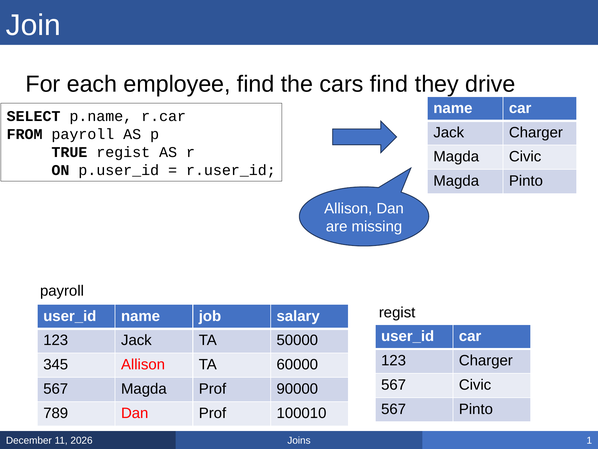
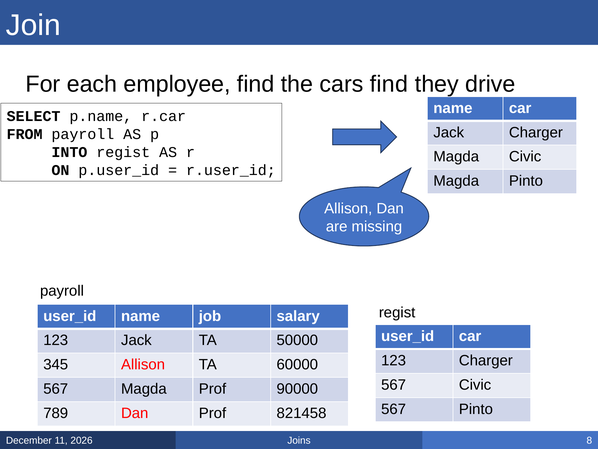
TRUE: TRUE -> INTO
100010: 100010 -> 821458
1: 1 -> 8
